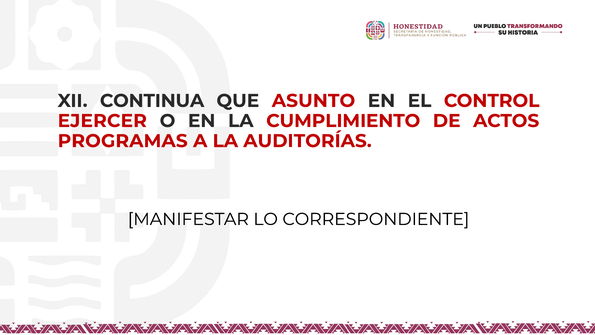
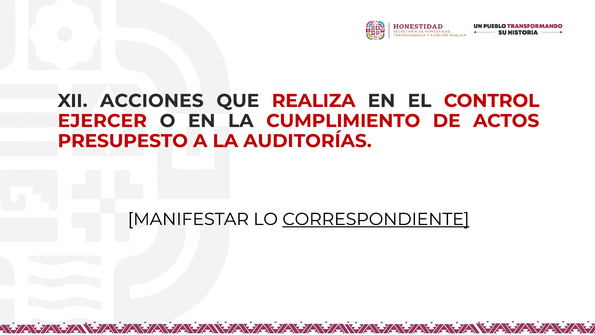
CONTINUA: CONTINUA -> ACCIONES
ASUNTO: ASUNTO -> REALIZA
PROGRAMAS: PROGRAMAS -> PRESUPESTO
CORRESPONDIENTE underline: none -> present
